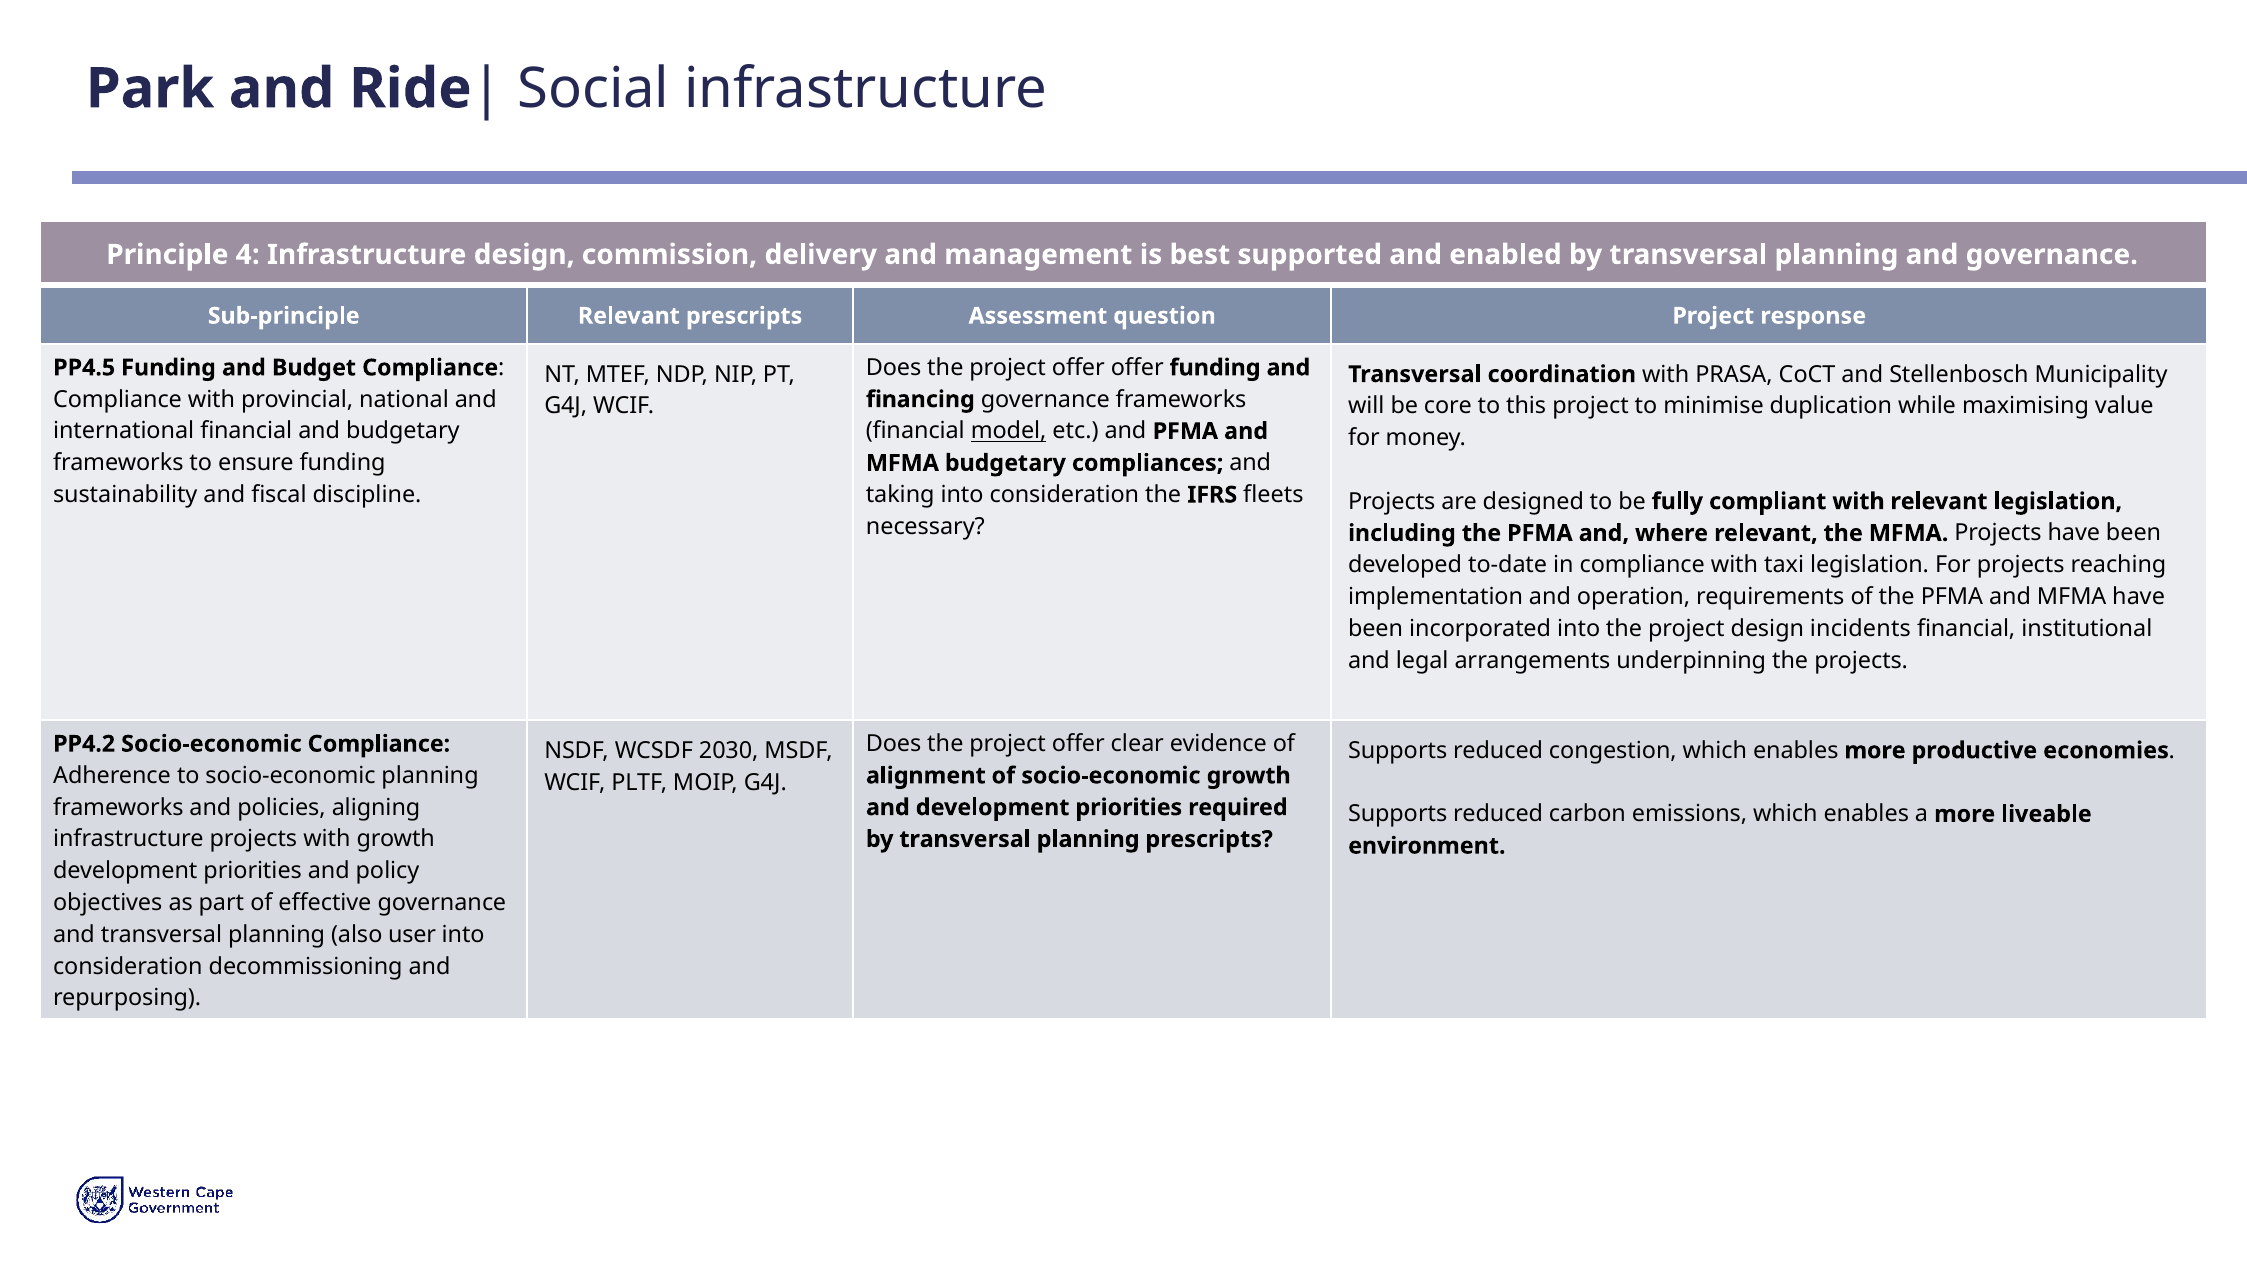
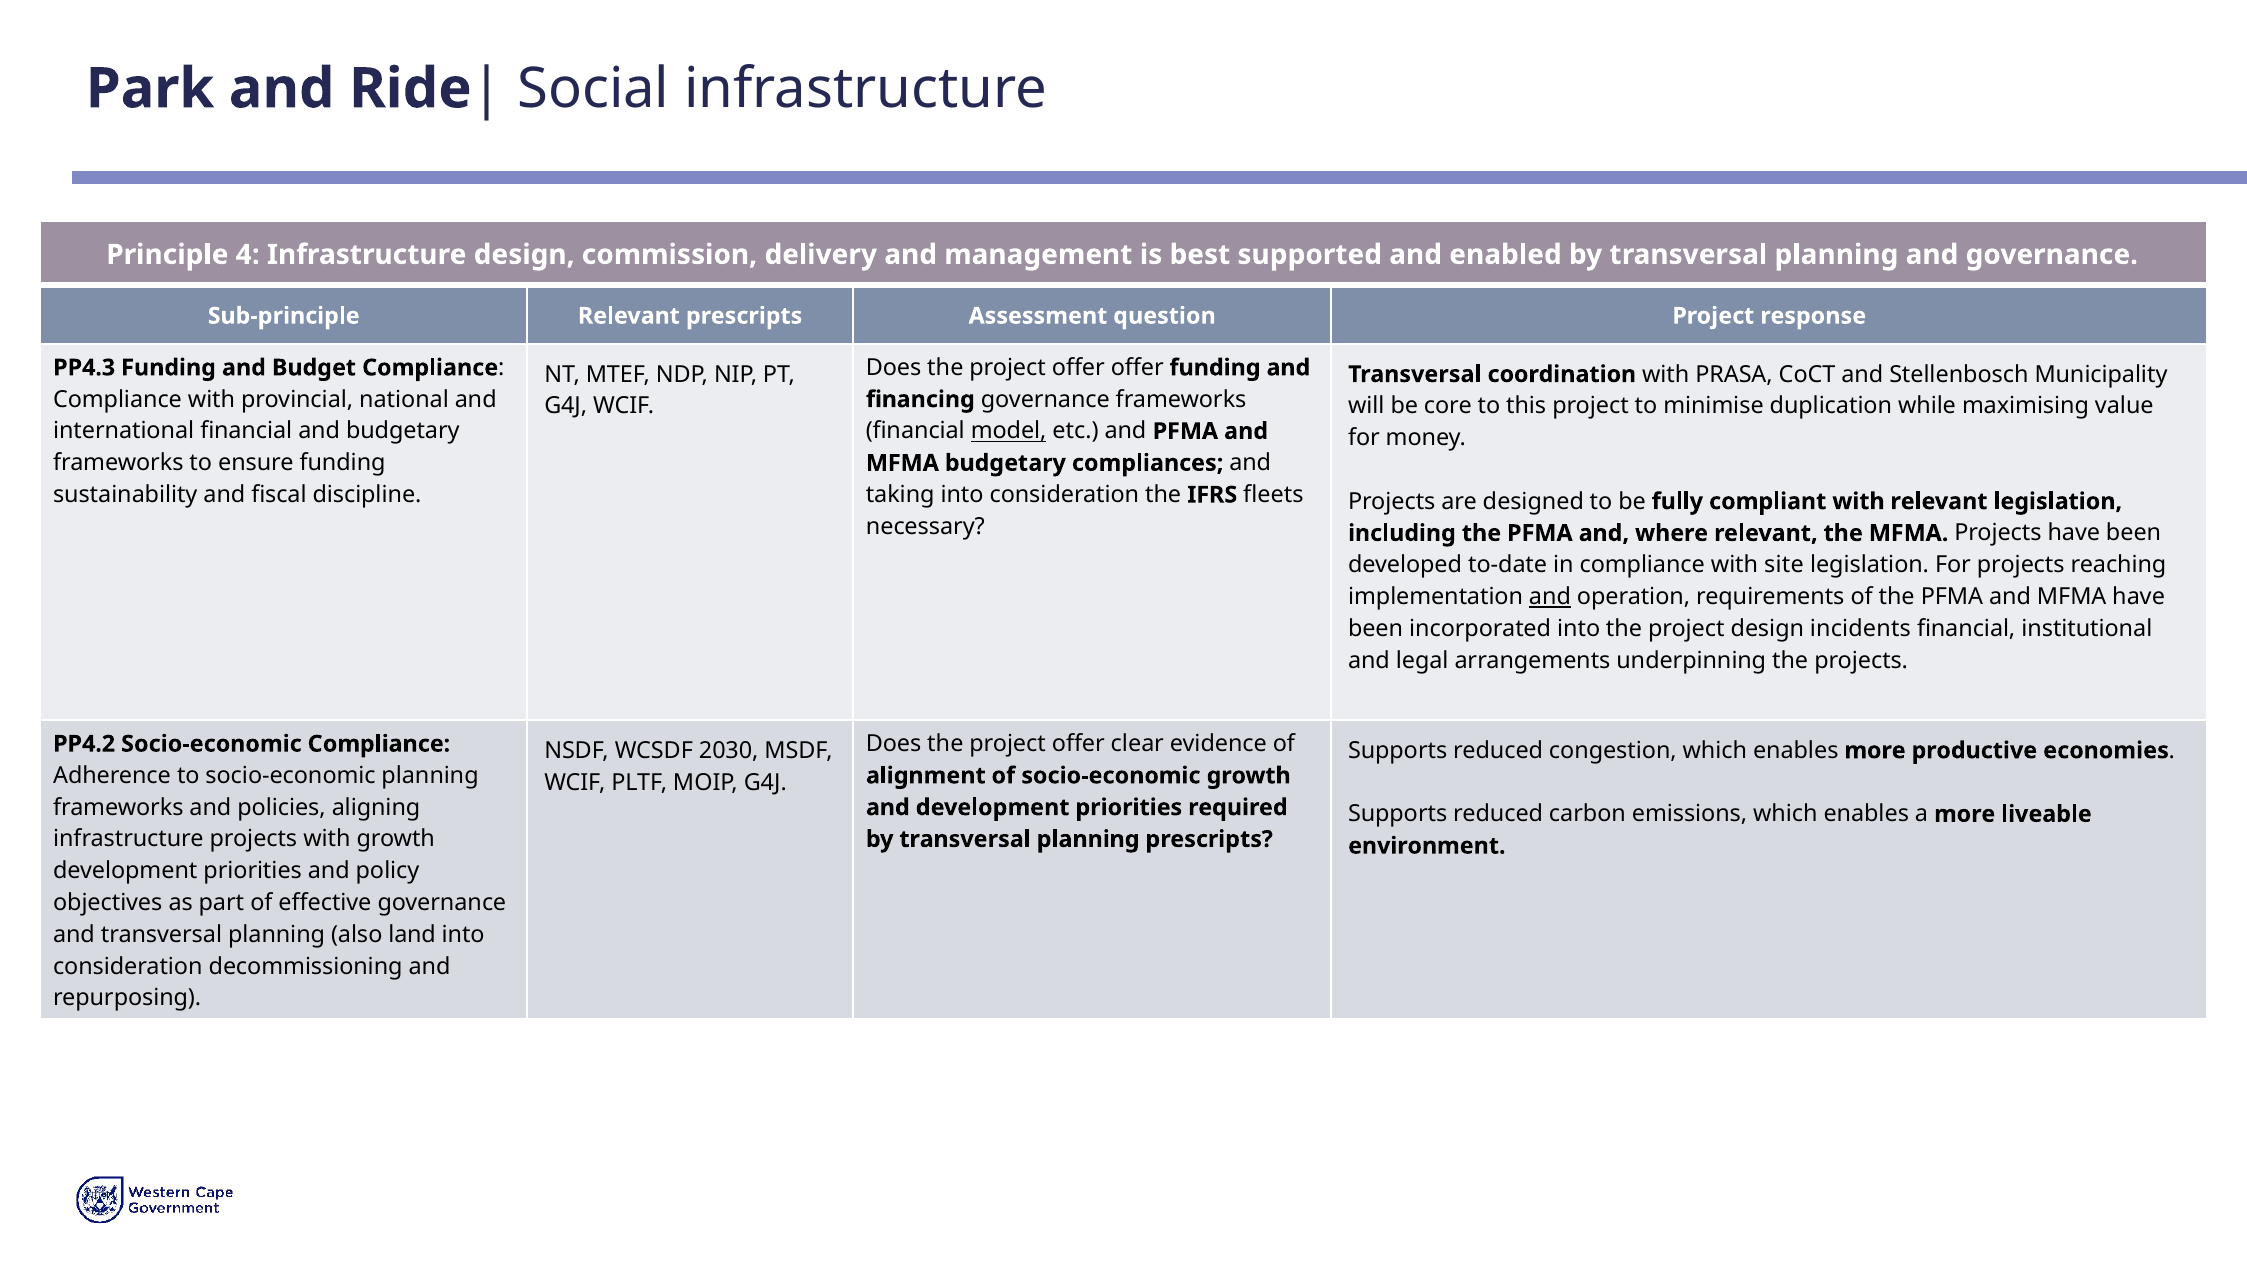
PP4.5: PP4.5 -> PP4.3
taxi: taxi -> site
and at (1550, 597) underline: none -> present
user: user -> land
